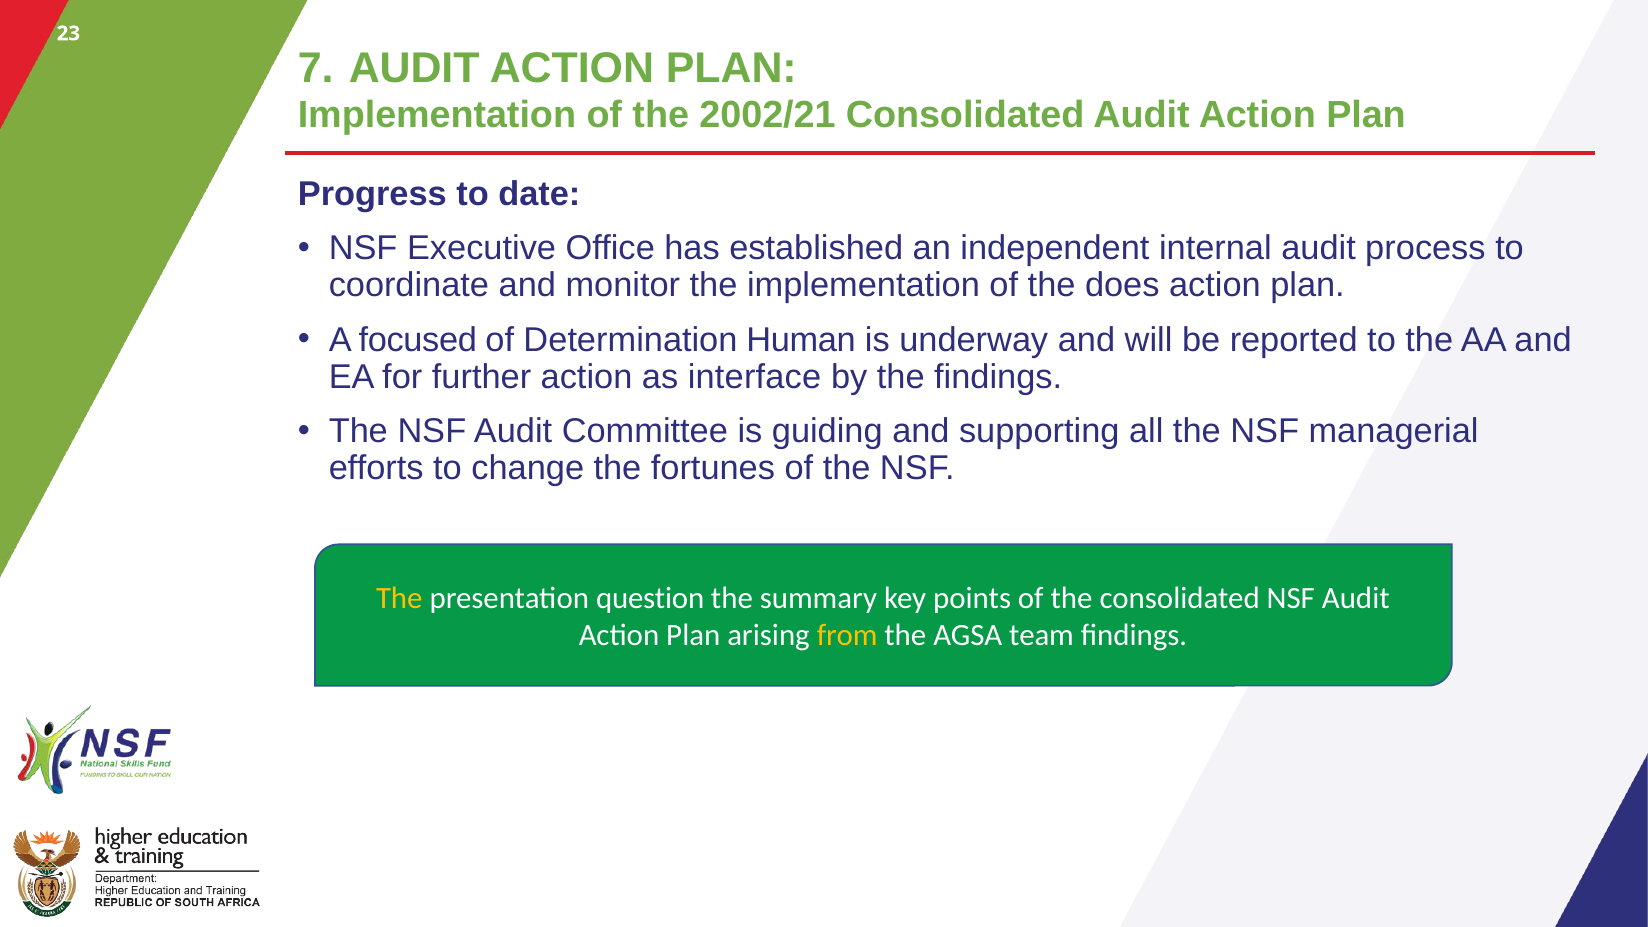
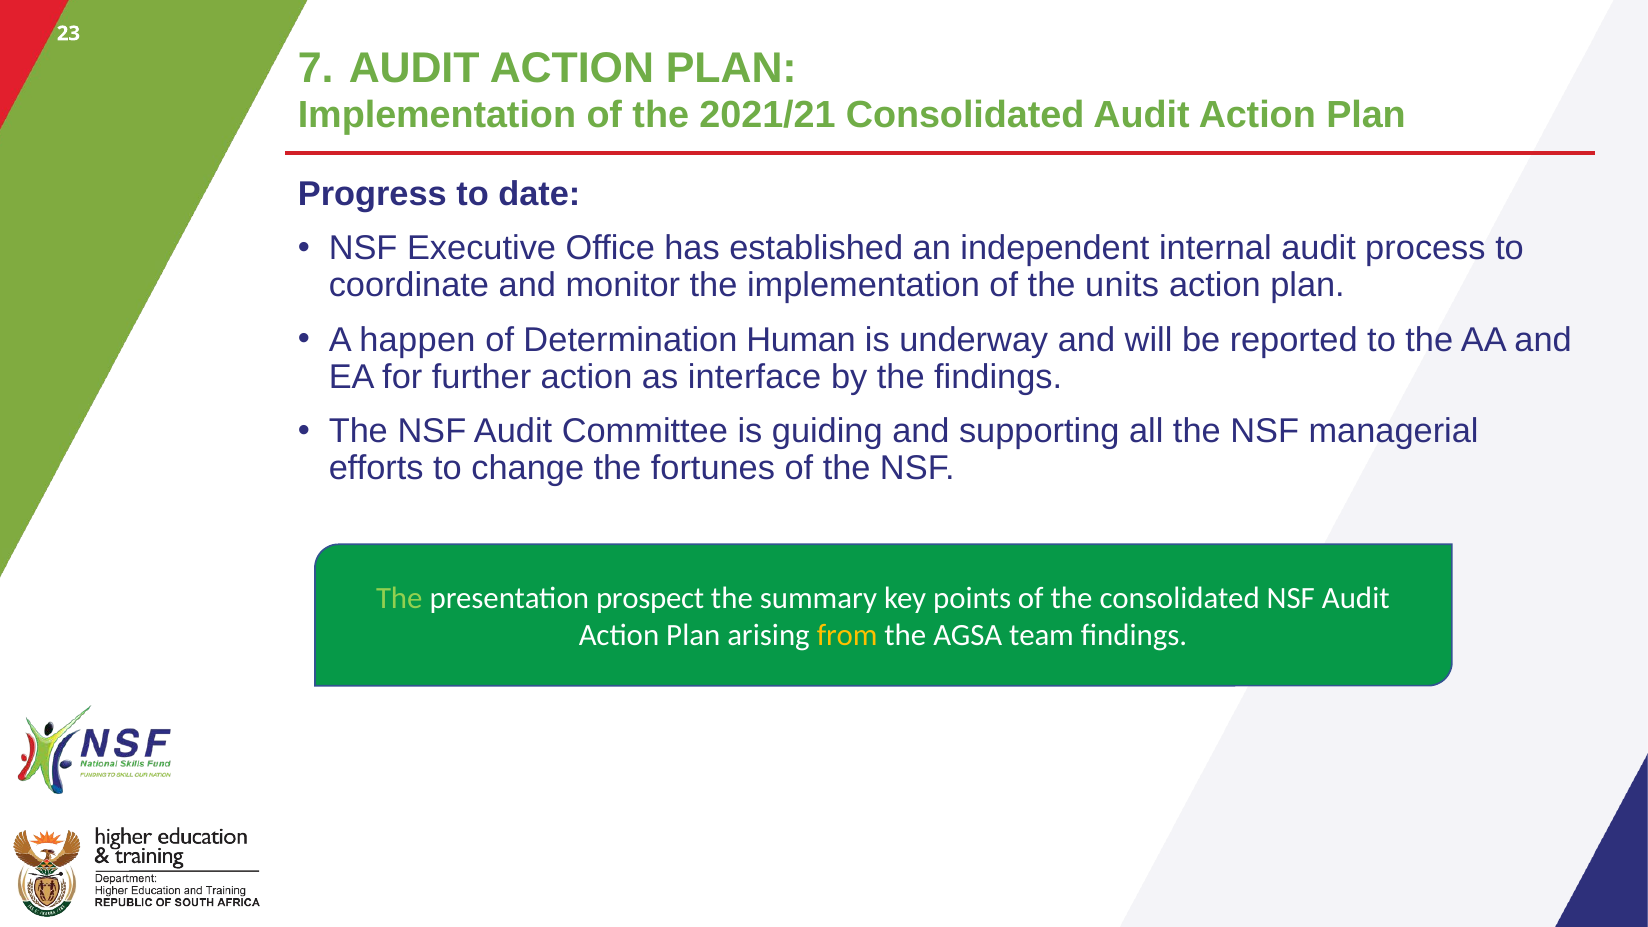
2002/21: 2002/21 -> 2021/21
does: does -> units
focused: focused -> happen
The at (399, 599) colour: yellow -> light green
question: question -> prospect
